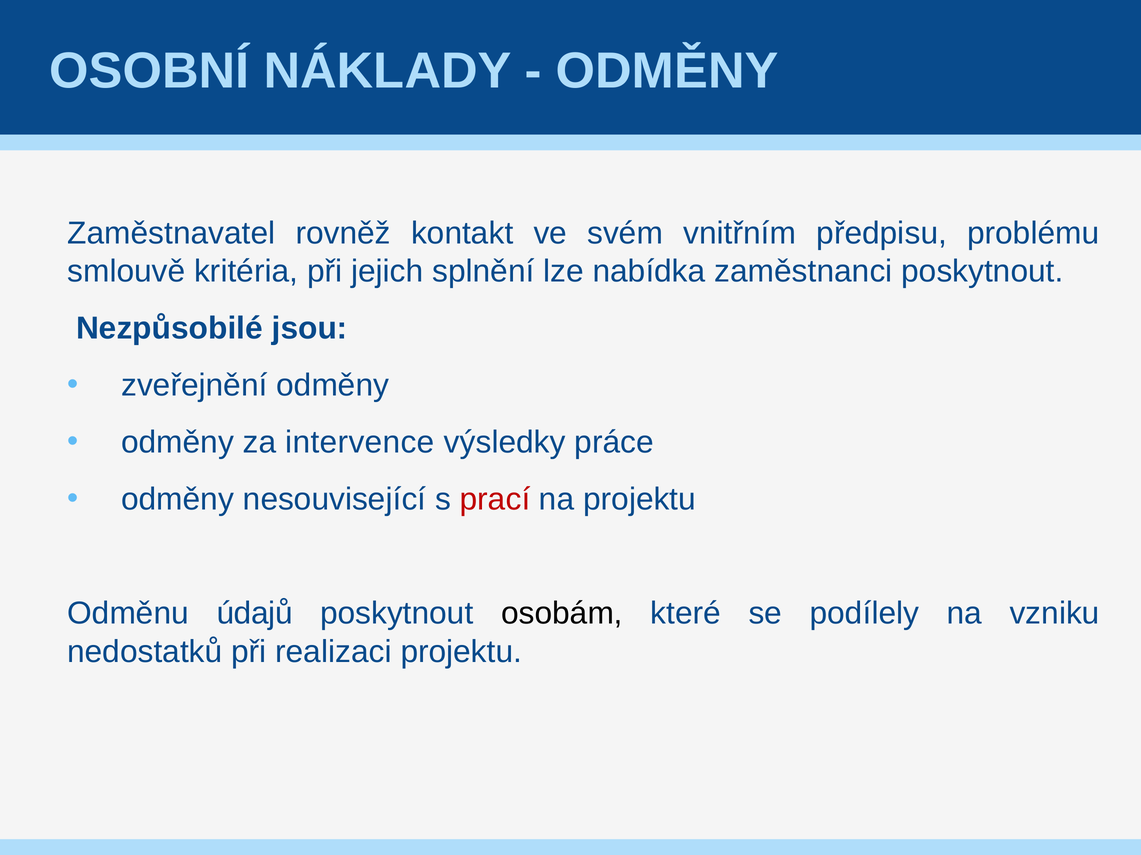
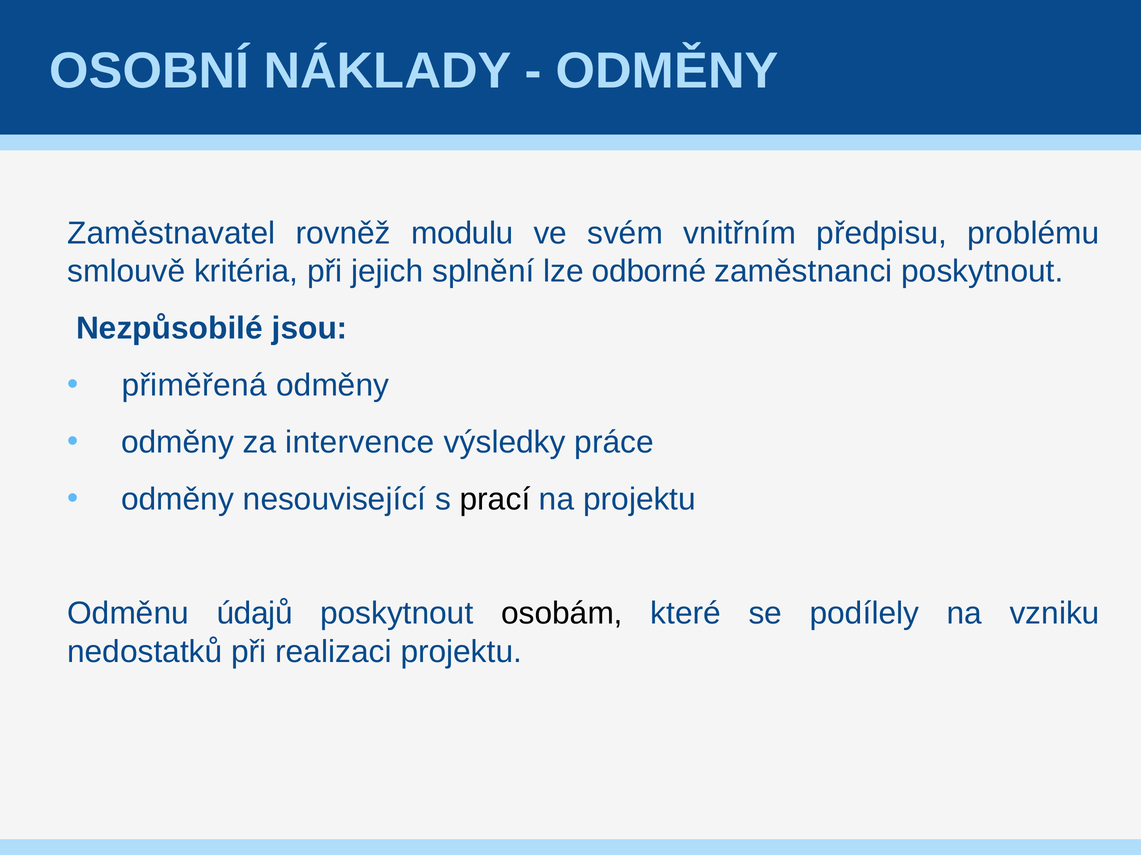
kontakt: kontakt -> modulu
nabídka: nabídka -> odborné
zveřejnění: zveřejnění -> přiměřená
prací colour: red -> black
